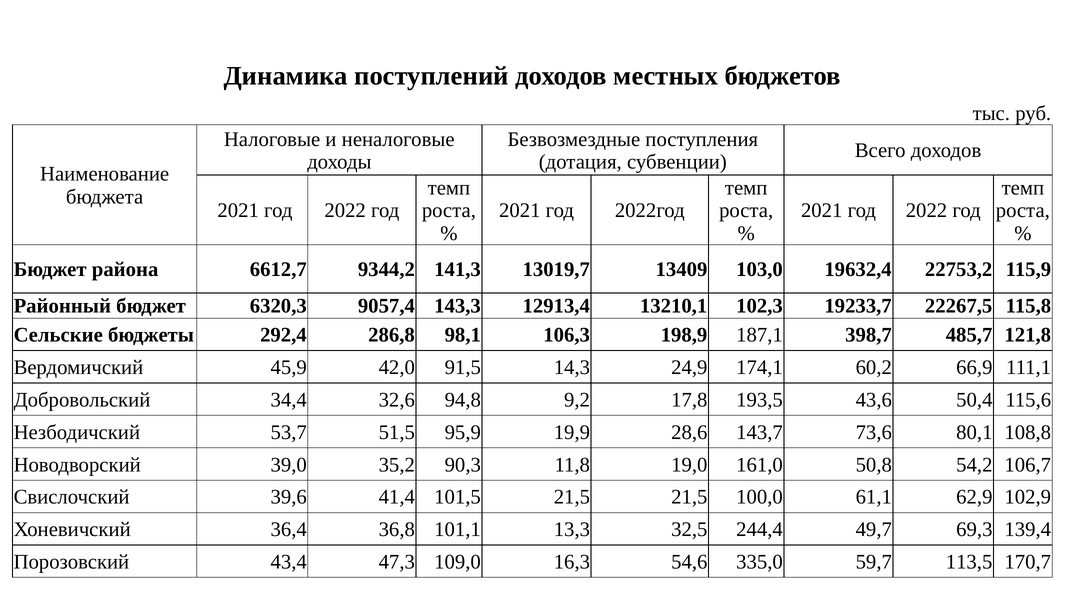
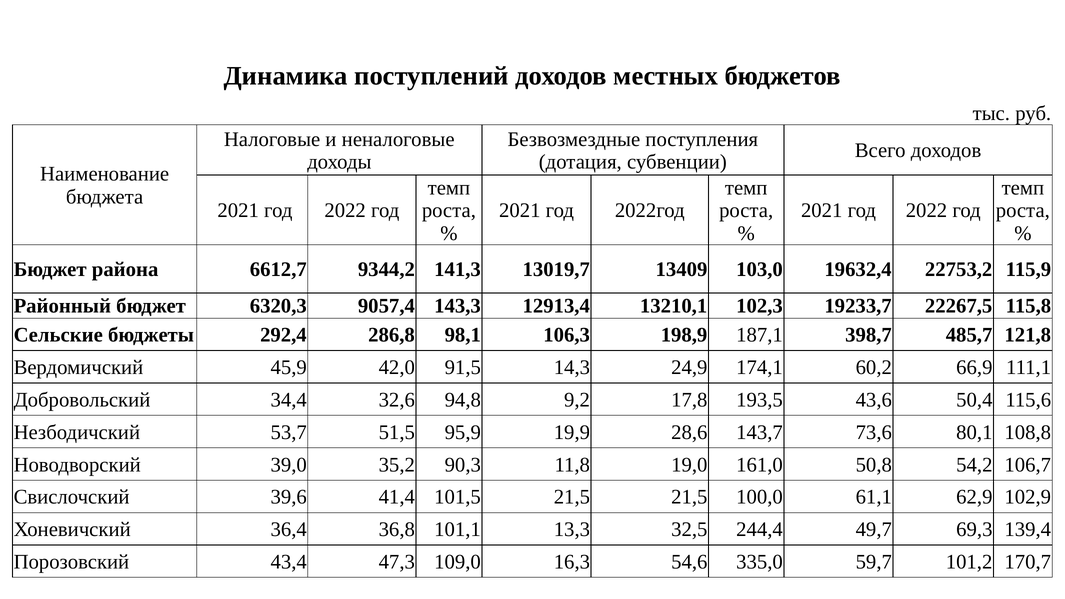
113,5: 113,5 -> 101,2
